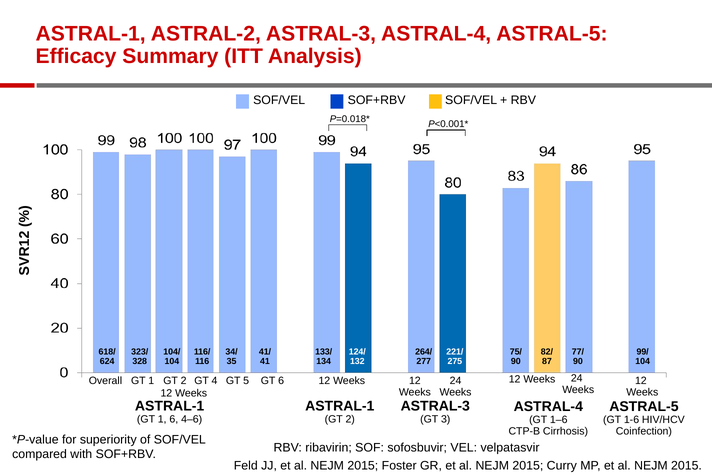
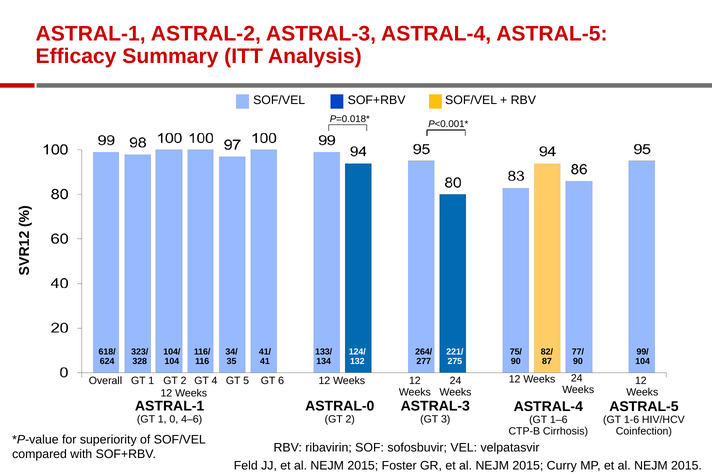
ASTRAL-1 at (340, 406): ASTRAL-1 -> ASTRAL-0
1 6: 6 -> 0
